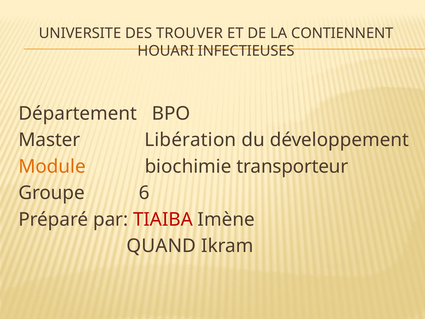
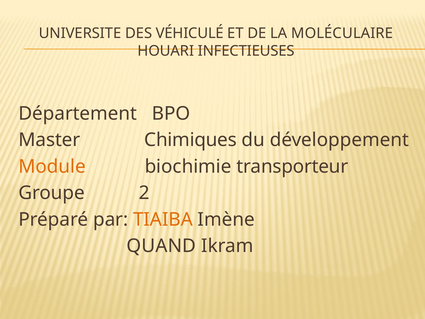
TROUVER: TROUVER -> VÉHICULÉ
CONTIENNENT: CONTIENNENT -> MOLÉCULAIRE
Libération: Libération -> Chimiques
6: 6 -> 2
TIAIBA colour: red -> orange
